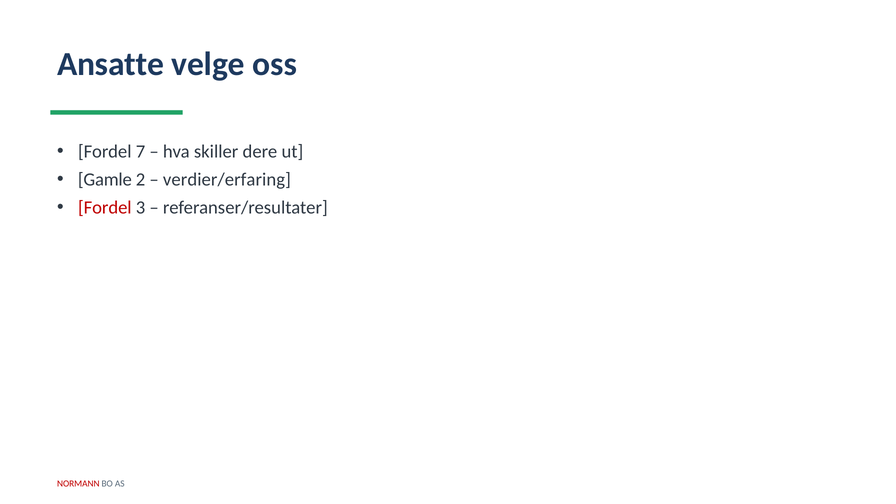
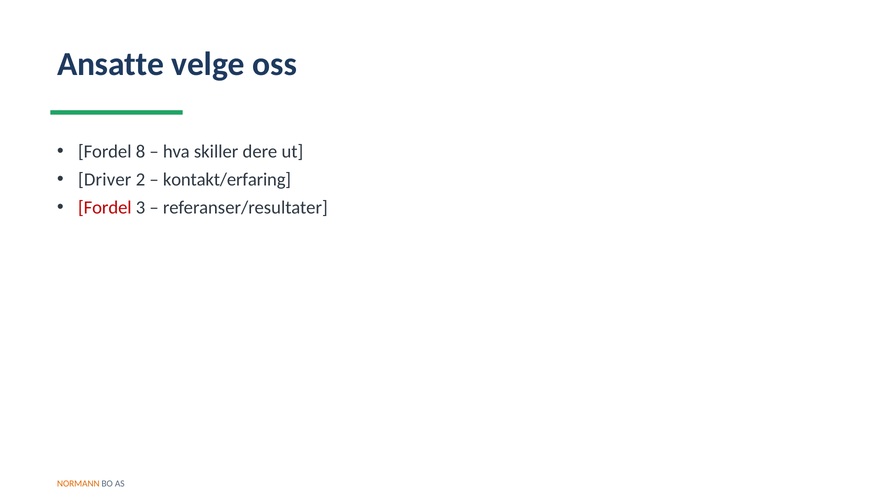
7: 7 -> 8
Gamle: Gamle -> Driver
verdier/erfaring: verdier/erfaring -> kontakt/erfaring
NORMANN colour: red -> orange
